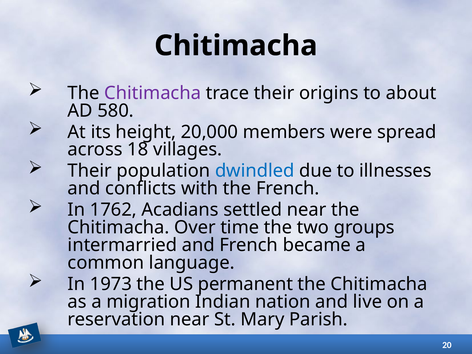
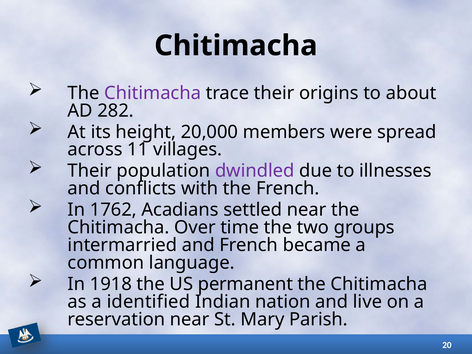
580: 580 -> 282
18: 18 -> 11
dwindled colour: blue -> purple
1973: 1973 -> 1918
migration: migration -> identified
